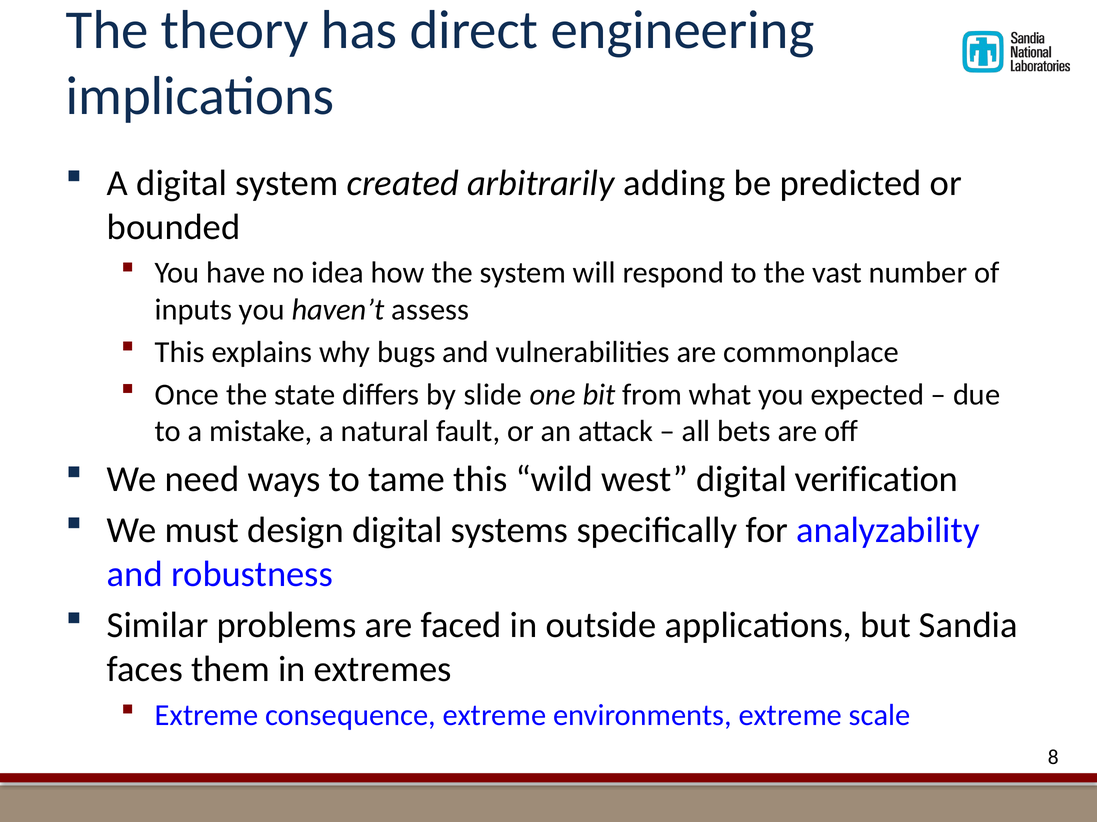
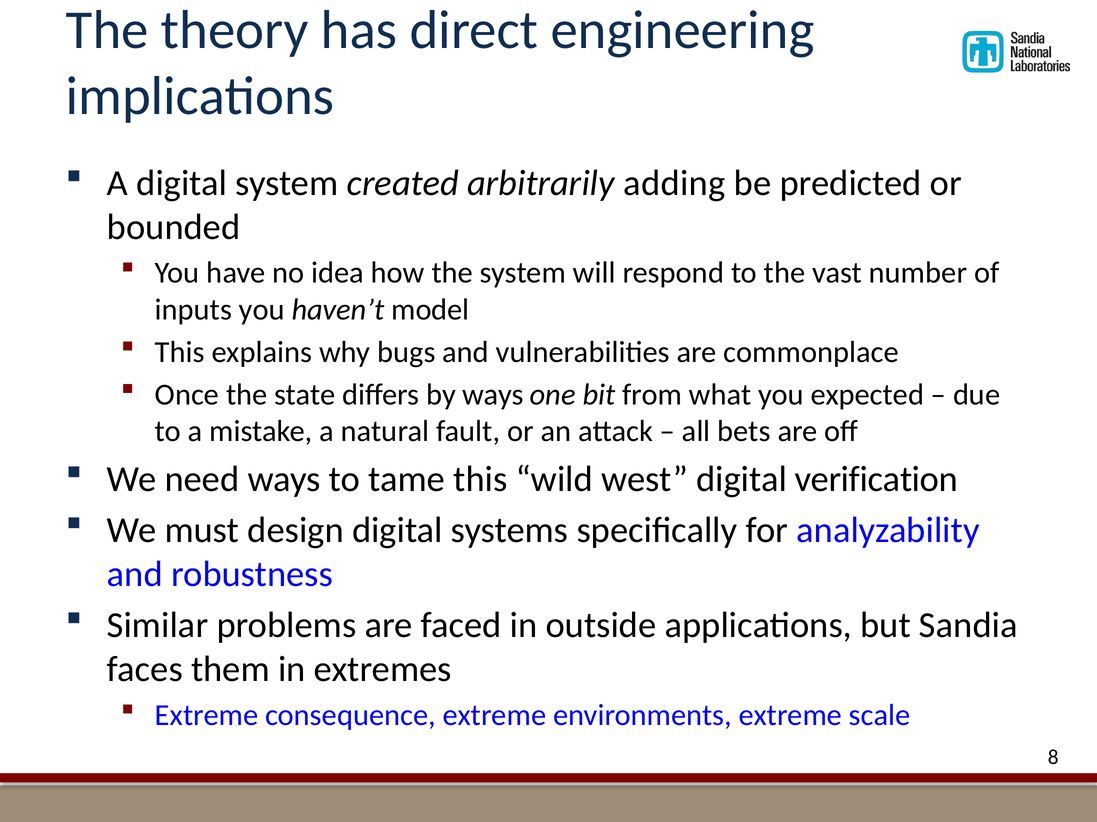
assess: assess -> model
by slide: slide -> ways
